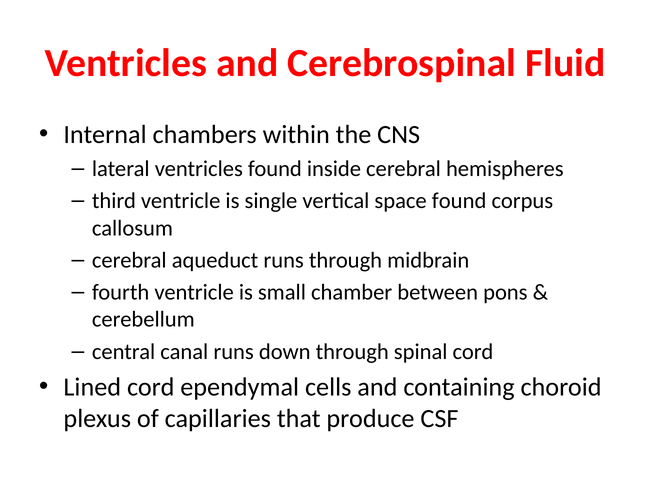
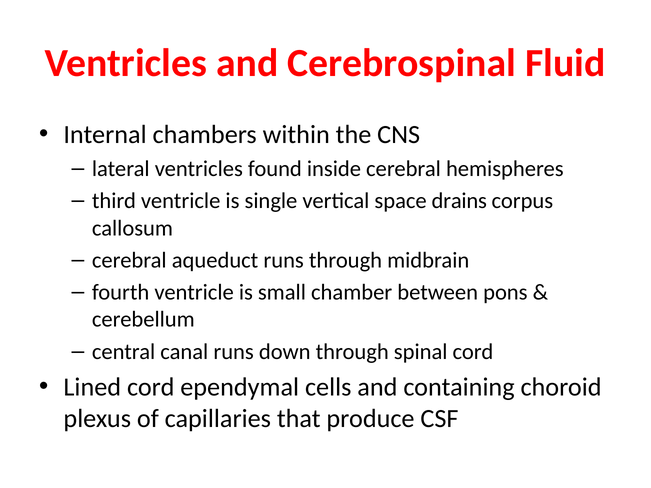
space found: found -> drains
